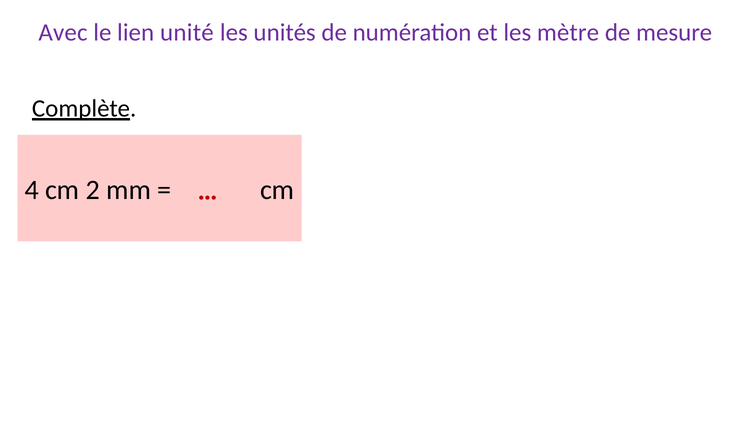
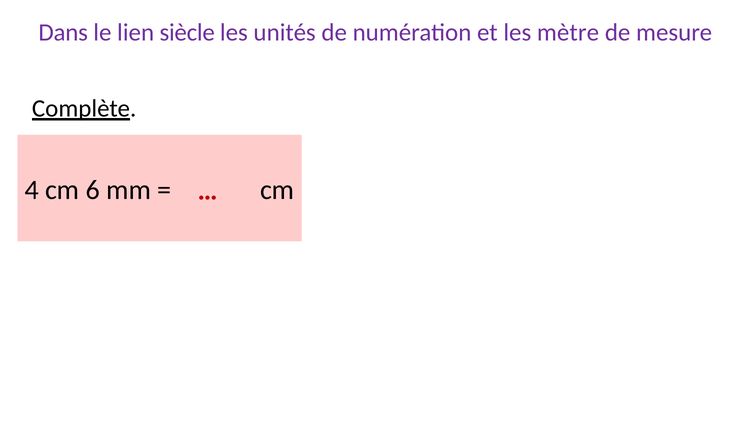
Avec: Avec -> Dans
unité: unité -> siècle
2: 2 -> 6
